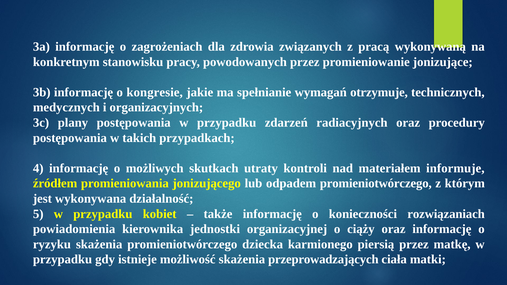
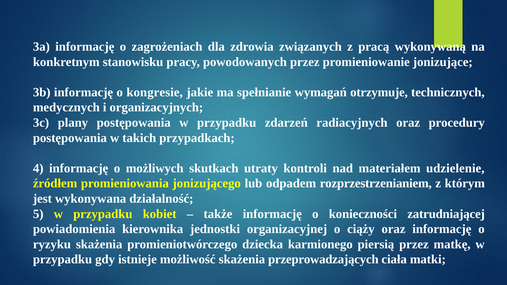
informuje: informuje -> udzielenie
odpadem promieniotwórczego: promieniotwórczego -> rozprzestrzenianiem
rozwiązaniach: rozwiązaniach -> zatrudniającej
